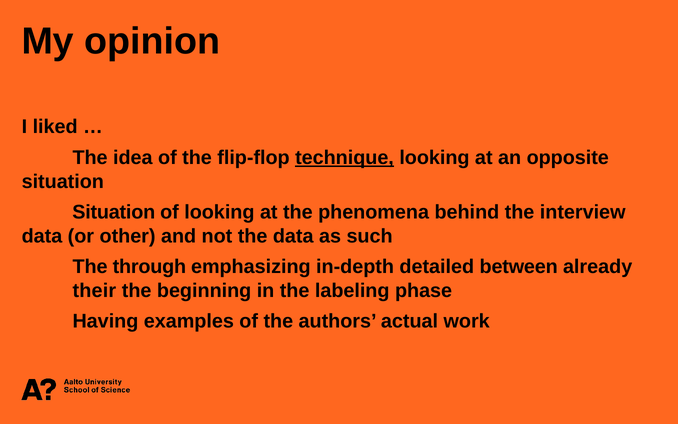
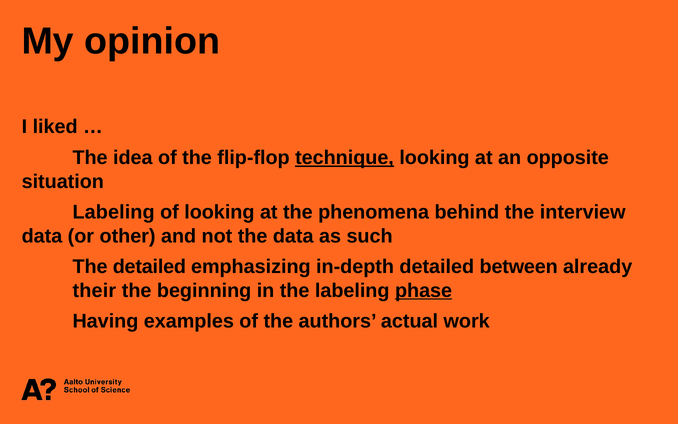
Situation at (114, 212): Situation -> Labeling
The through: through -> detailed
phase underline: none -> present
